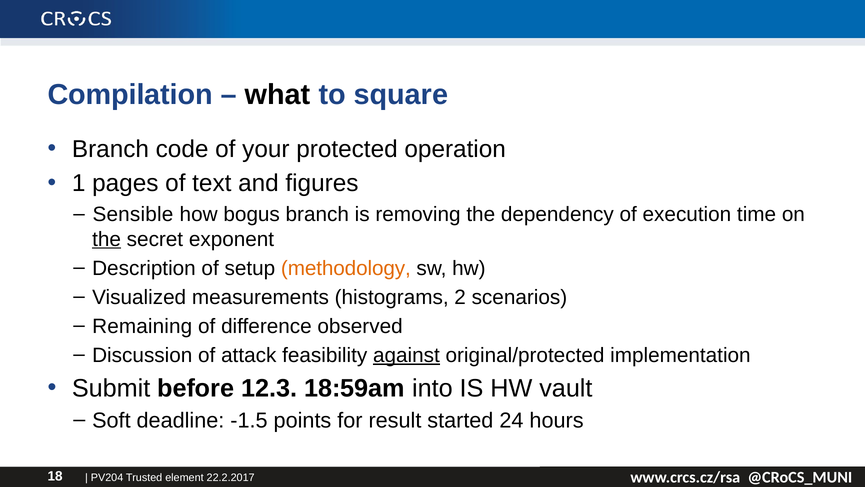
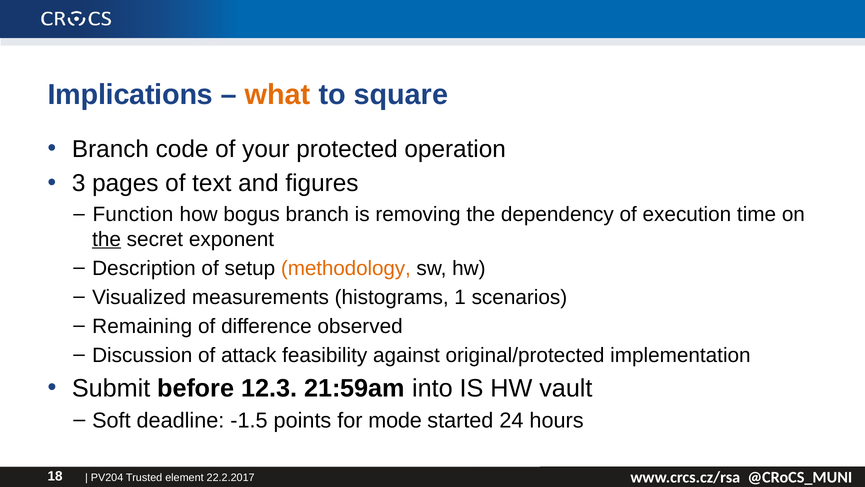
Compilation: Compilation -> Implications
what colour: black -> orange
1: 1 -> 3
Sensible: Sensible -> Function
2: 2 -> 1
against underline: present -> none
18:59am: 18:59am -> 21:59am
result: result -> mode
